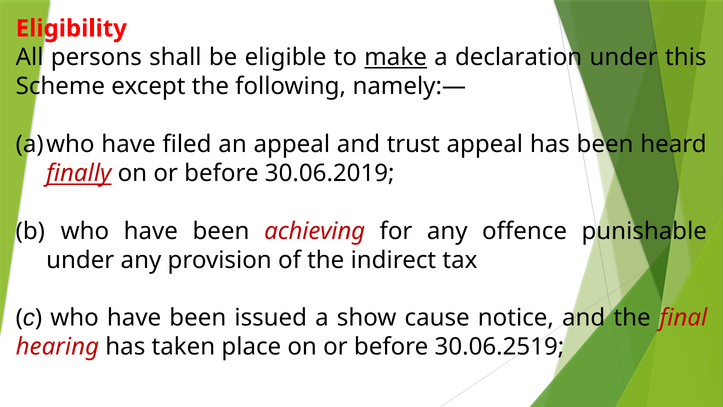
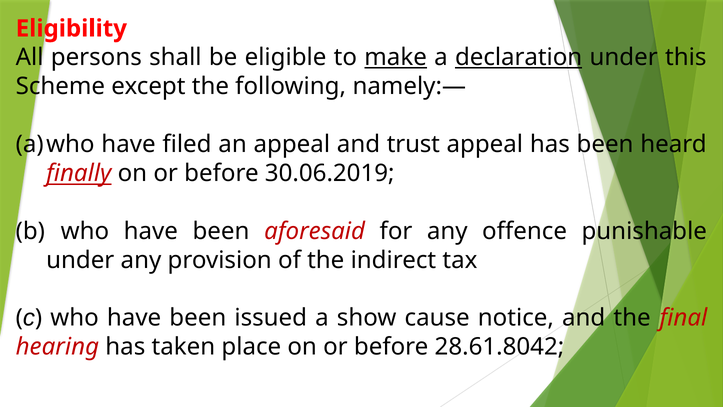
declaration underline: none -> present
achieving: achieving -> aforesaid
30.06.2519: 30.06.2519 -> 28.61.8042
